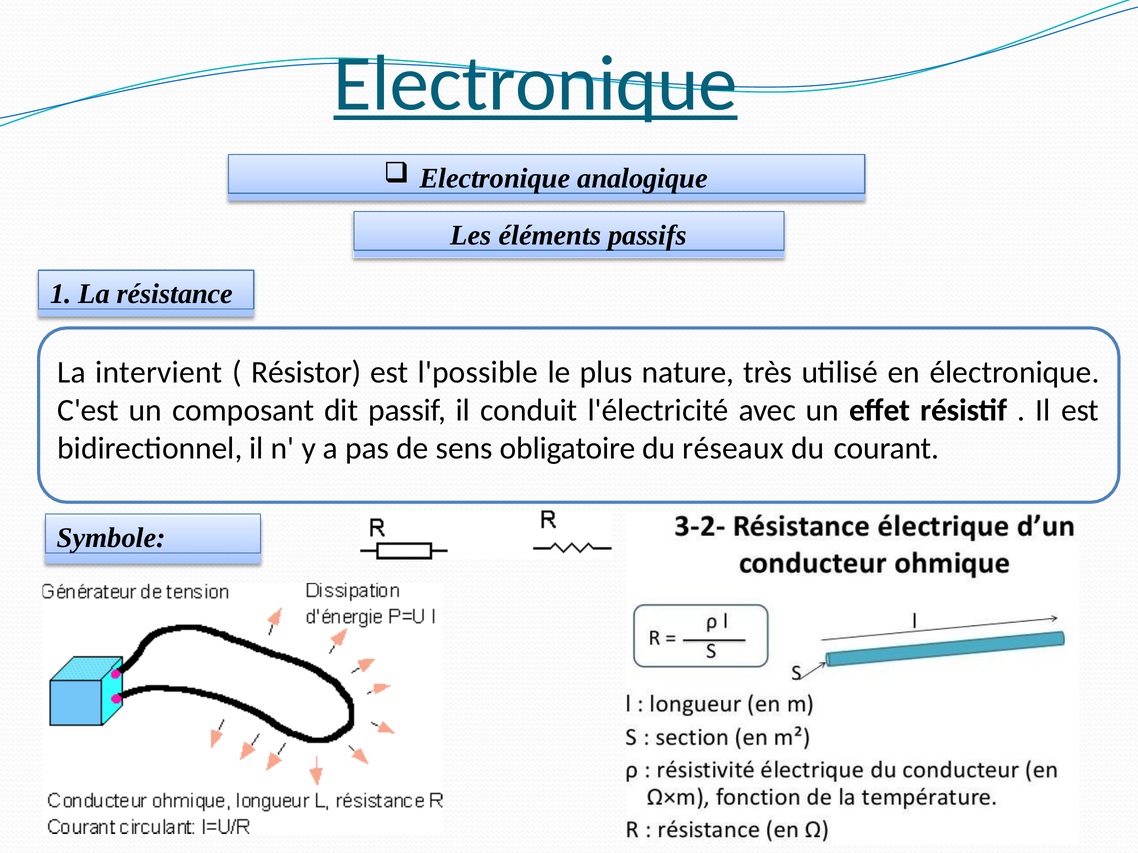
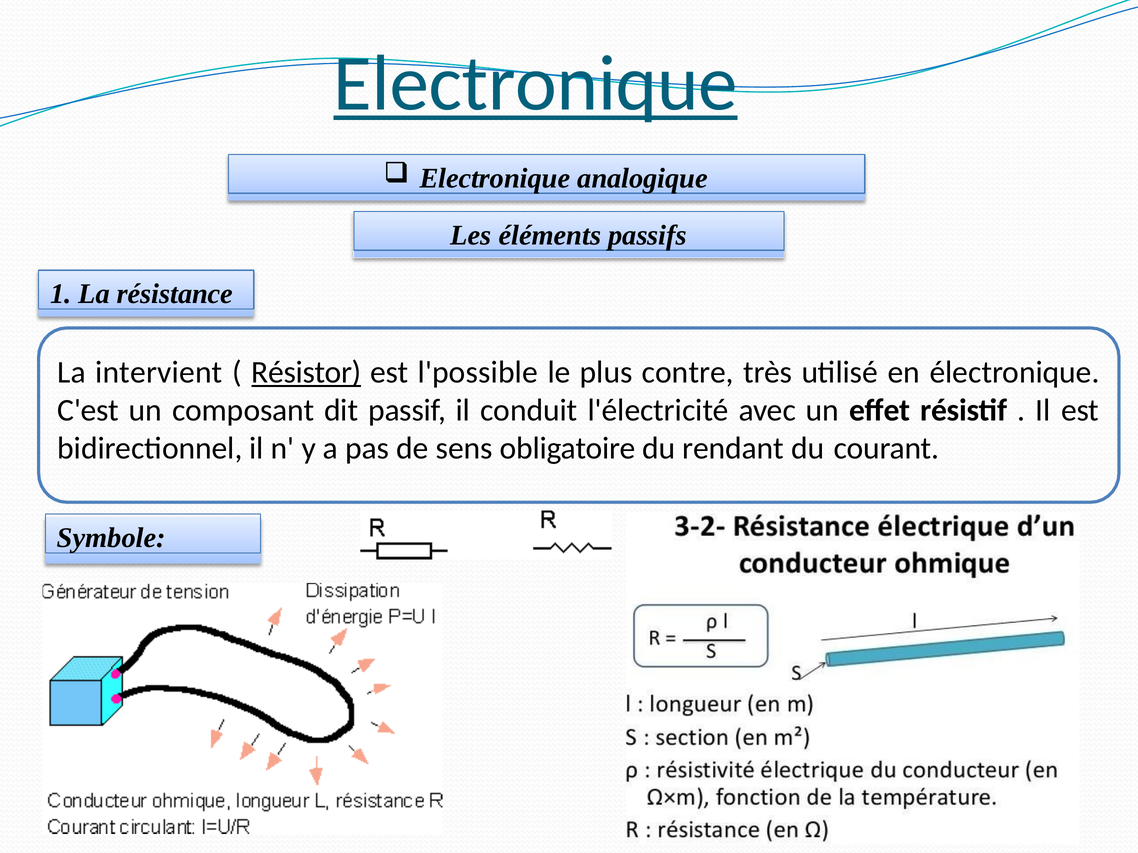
Résistor underline: none -> present
nature: nature -> contre
réseaux: réseaux -> rendant
